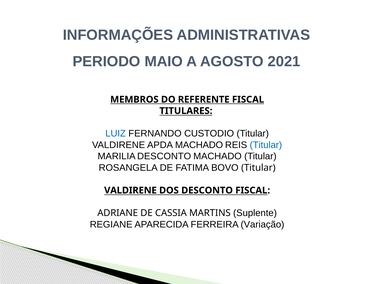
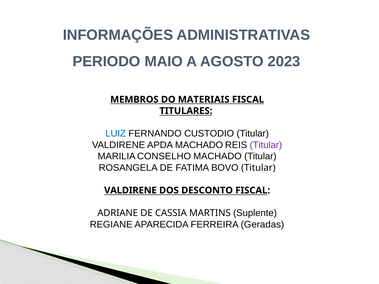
2021: 2021 -> 2023
REFERENTE: REFERENTE -> MATERIAIS
Titular at (266, 145) colour: blue -> purple
MARILIA DESCONTO: DESCONTO -> CONSELHO
Variação: Variação -> Geradas
